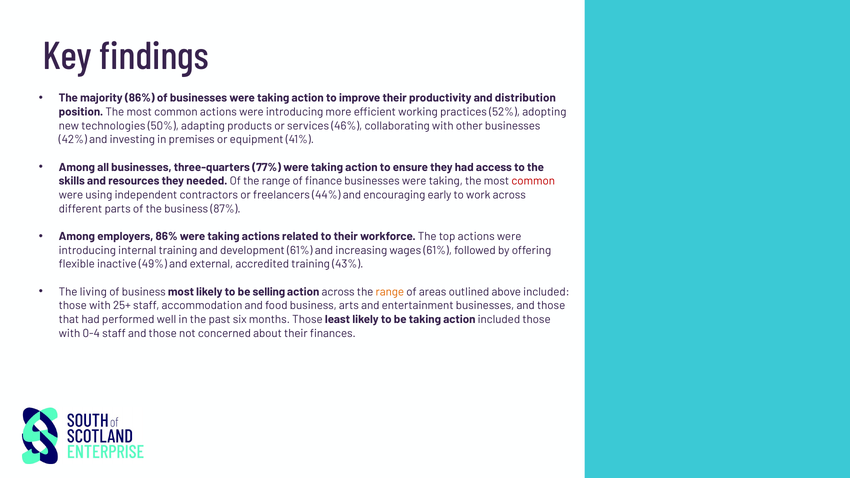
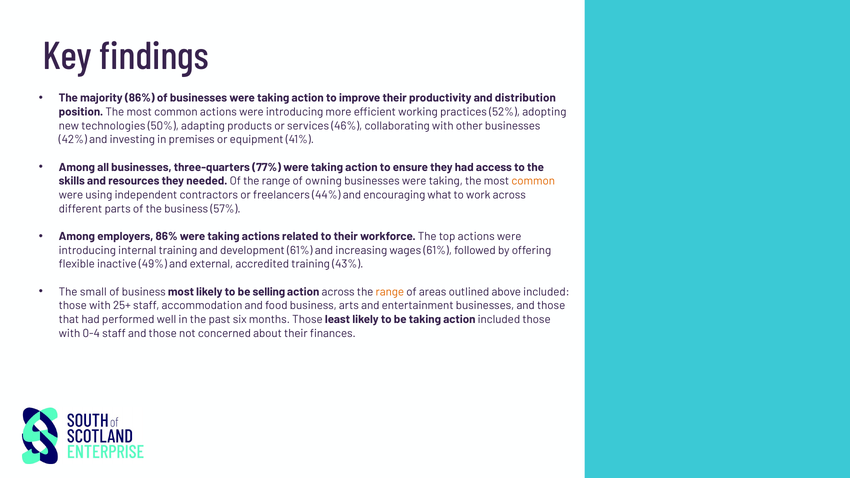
finance: finance -> owning
common at (533, 181) colour: red -> orange
early: early -> what
87%: 87% -> 57%
living: living -> small
